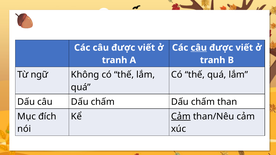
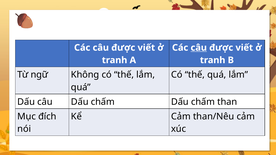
Cảm at (181, 117) underline: present -> none
